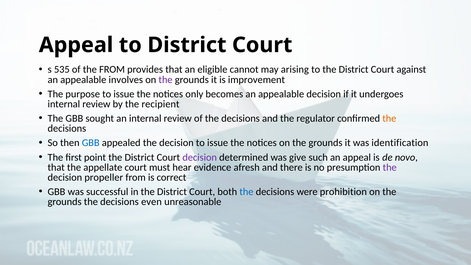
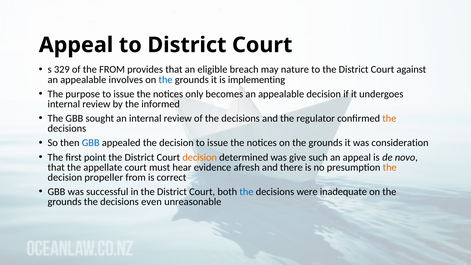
535: 535 -> 329
cannot: cannot -> breach
arising: arising -> nature
the at (166, 80) colour: purple -> blue
improvement: improvement -> implementing
recipient: recipient -> informed
identification: identification -> consideration
decision at (200, 157) colour: purple -> orange
the at (390, 167) colour: purple -> orange
prohibition: prohibition -> inadequate
